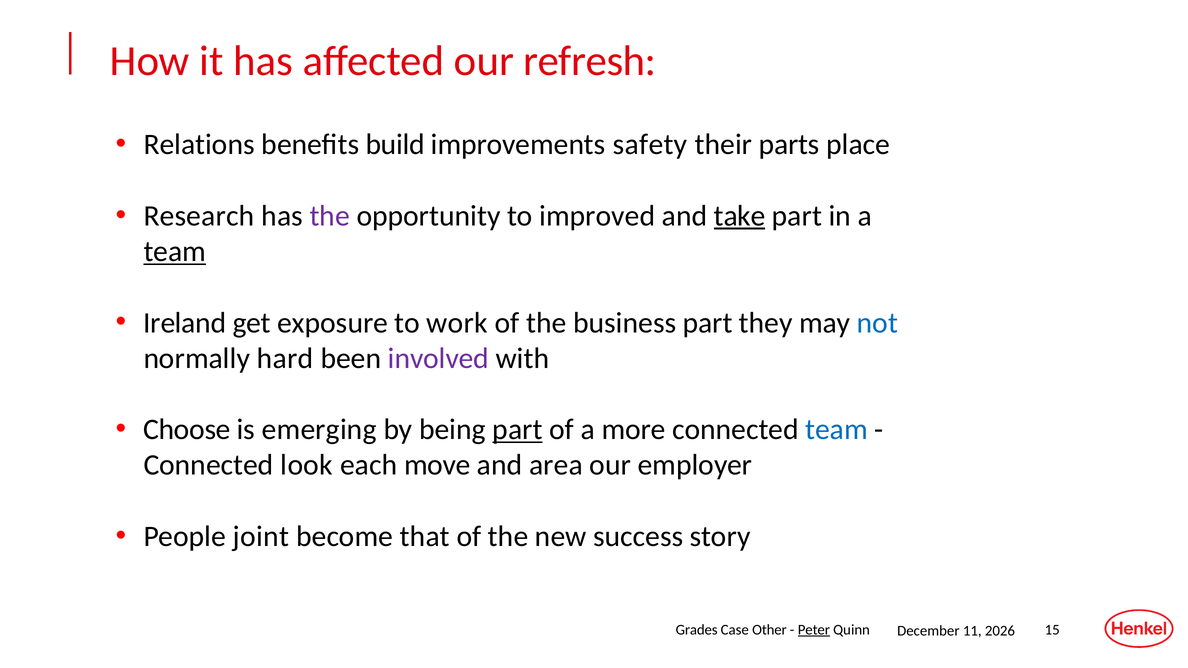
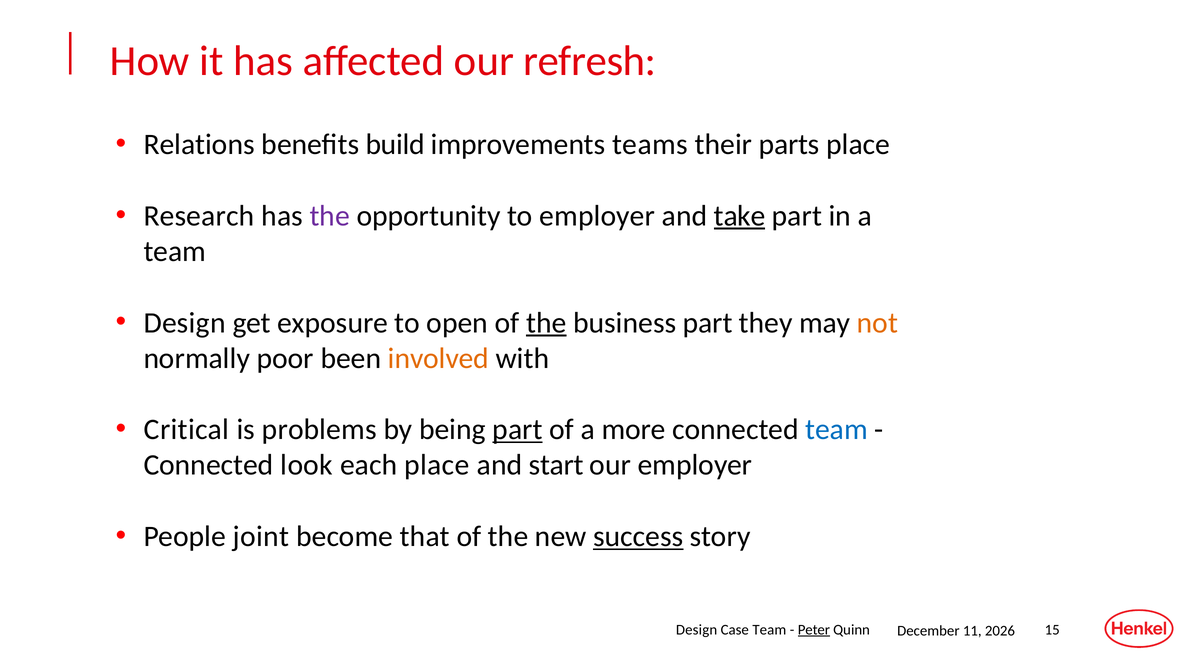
safety: safety -> teams
to improved: improved -> employer
team at (175, 252) underline: present -> none
Ireland at (185, 323): Ireland -> Design
work: work -> open
the at (546, 323) underline: none -> present
not colour: blue -> orange
hard: hard -> poor
involved colour: purple -> orange
Choose: Choose -> Critical
emerging: emerging -> problems
each move: move -> place
area: area -> start
success underline: none -> present
Grades at (697, 630): Grades -> Design
Case Other: Other -> Team
